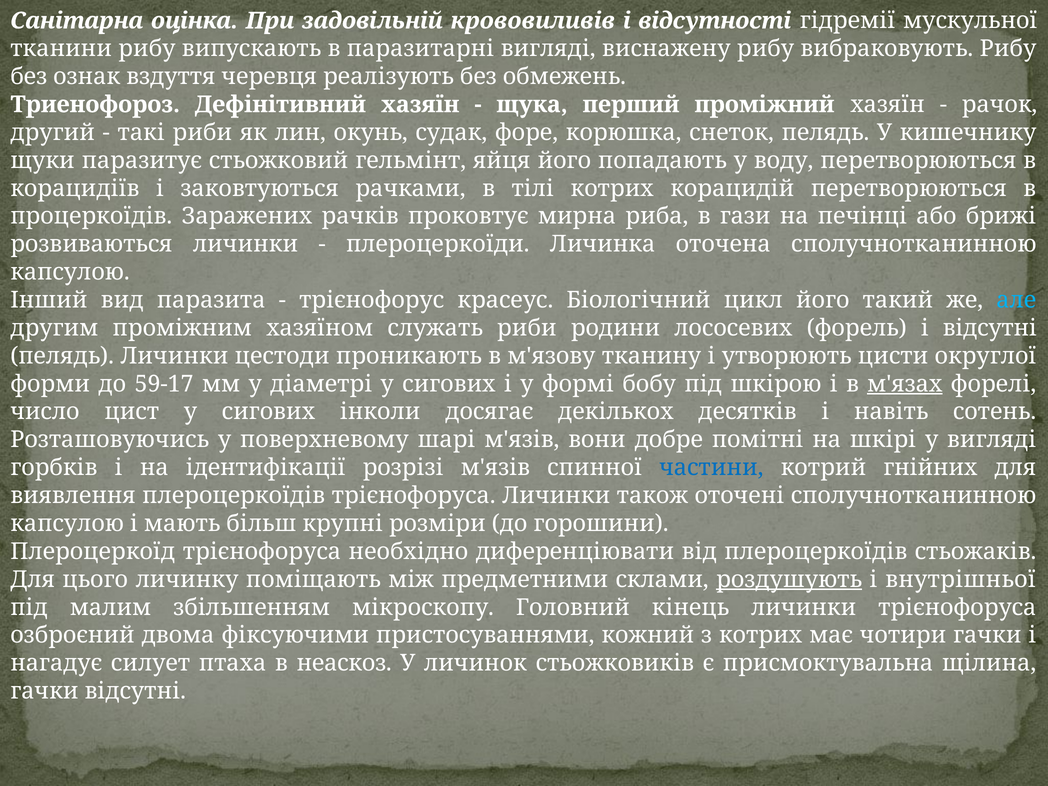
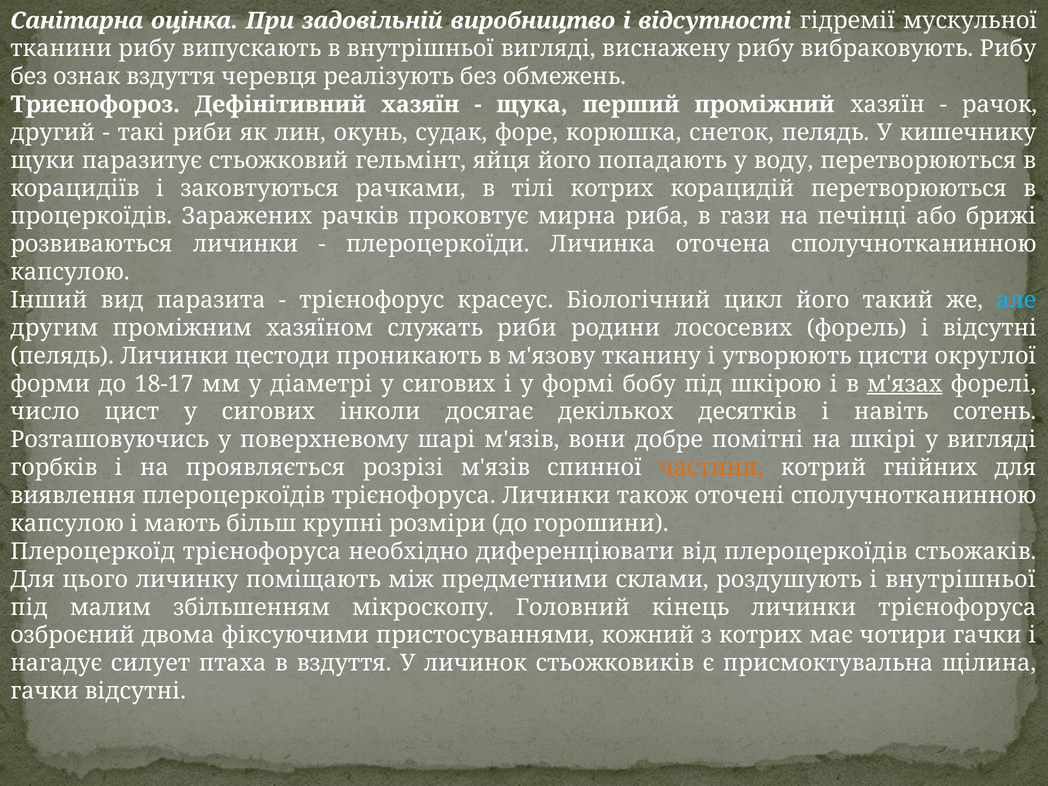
крововиливів: крововиливів -> виробництво
в паразитарні: паразитарні -> внутрішньої
59-17: 59-17 -> 18-17
ідентифікації: ідентифікації -> проявляється
частини colour: blue -> orange
роздушують underline: present -> none
в неаскоз: неаскоз -> вздуття
